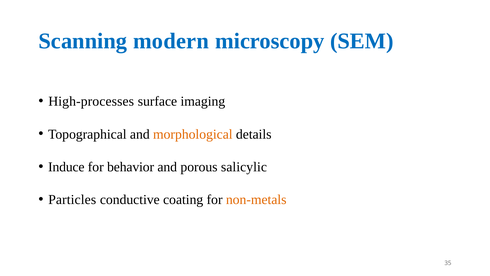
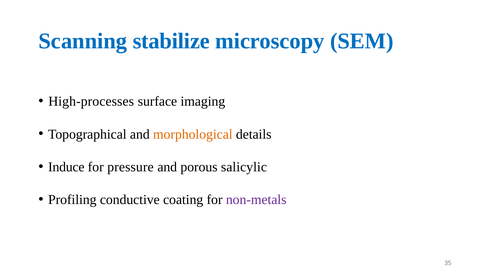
modern: modern -> stabilize
behavior: behavior -> pressure
Particles: Particles -> Profiling
non-metals colour: orange -> purple
